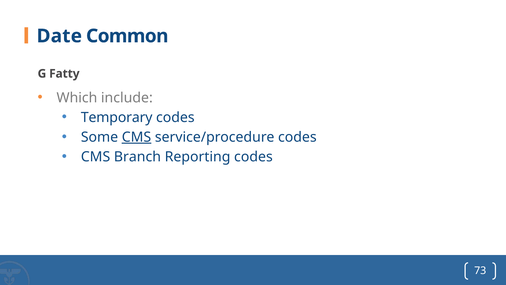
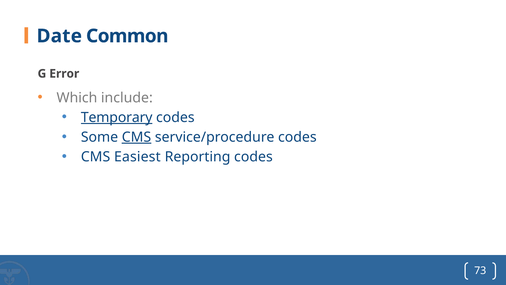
Fatty: Fatty -> Error
Temporary underline: none -> present
Branch: Branch -> Easiest
